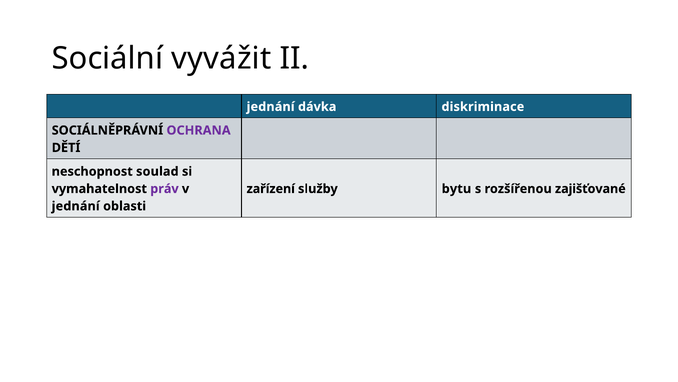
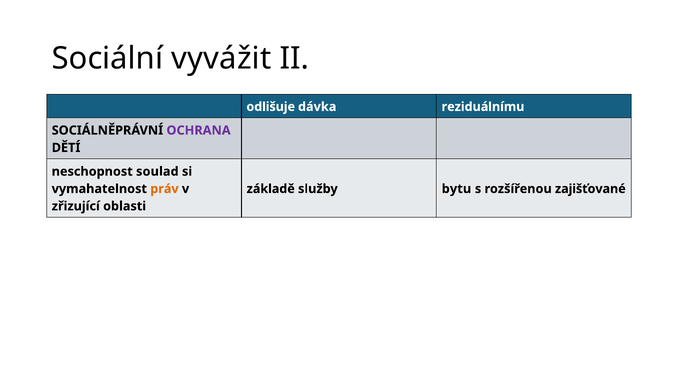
jednání at (271, 107): jednání -> odlišuje
diskriminace: diskriminace -> reziduálnímu
práv colour: purple -> orange
zařízení: zařízení -> základě
jednání at (76, 206): jednání -> zřizující
